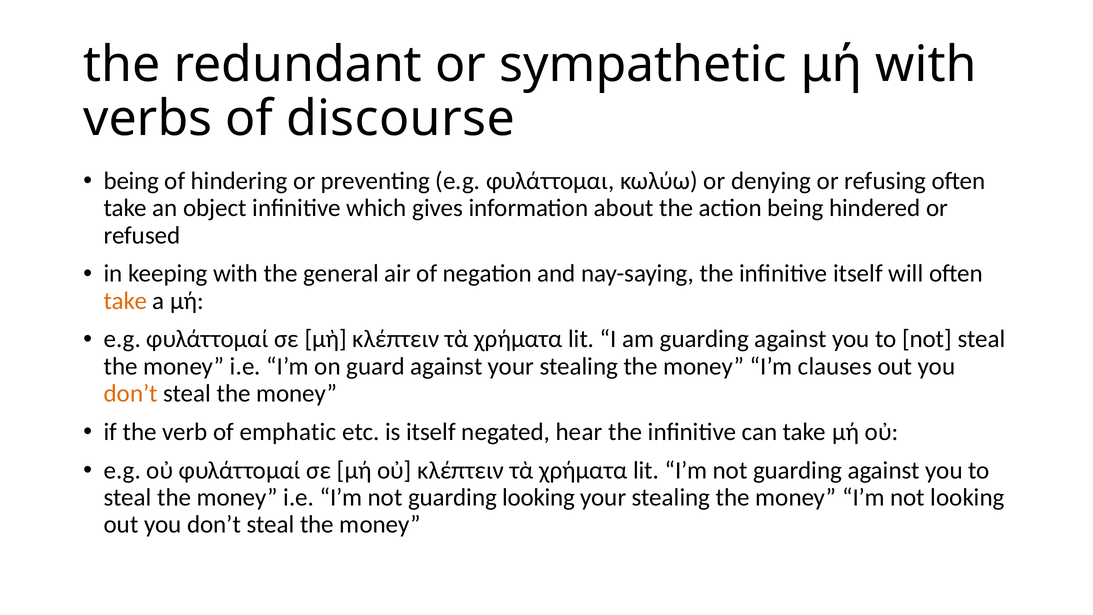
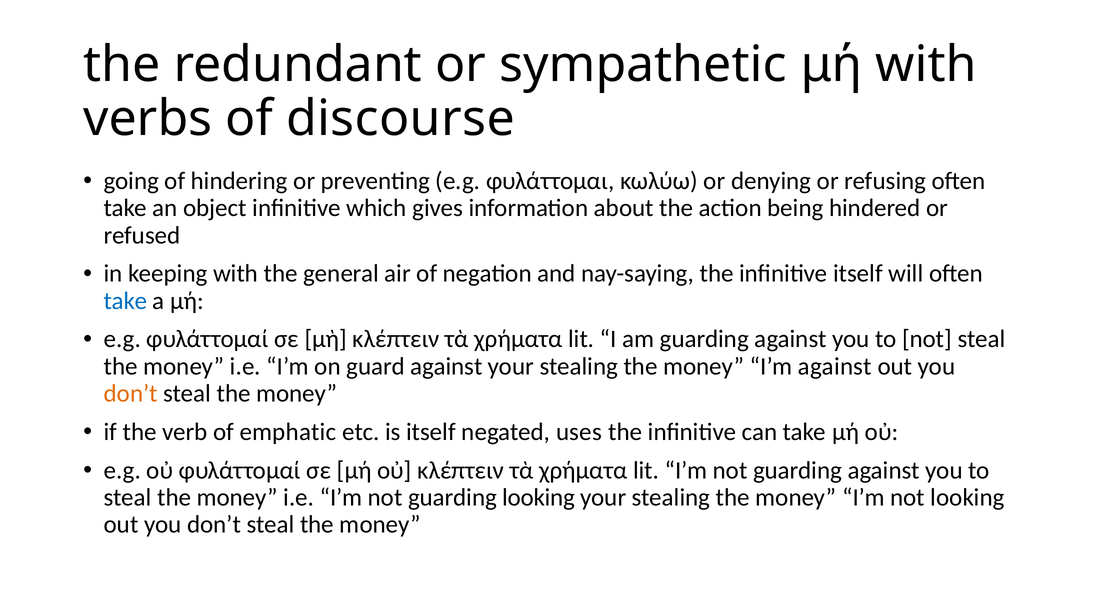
being at (131, 181): being -> going
take at (125, 301) colour: orange -> blue
I’m clauses: clauses -> against
hear: hear -> uses
